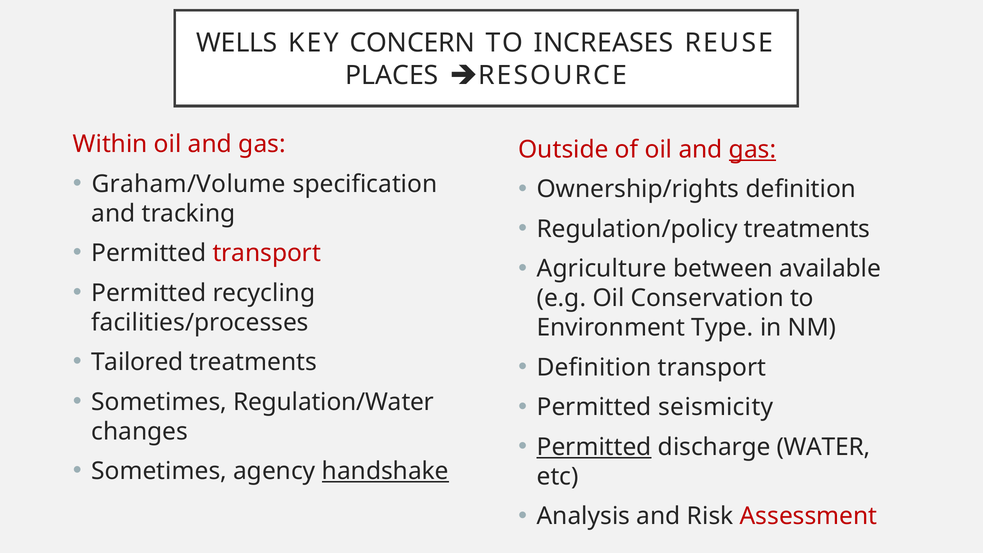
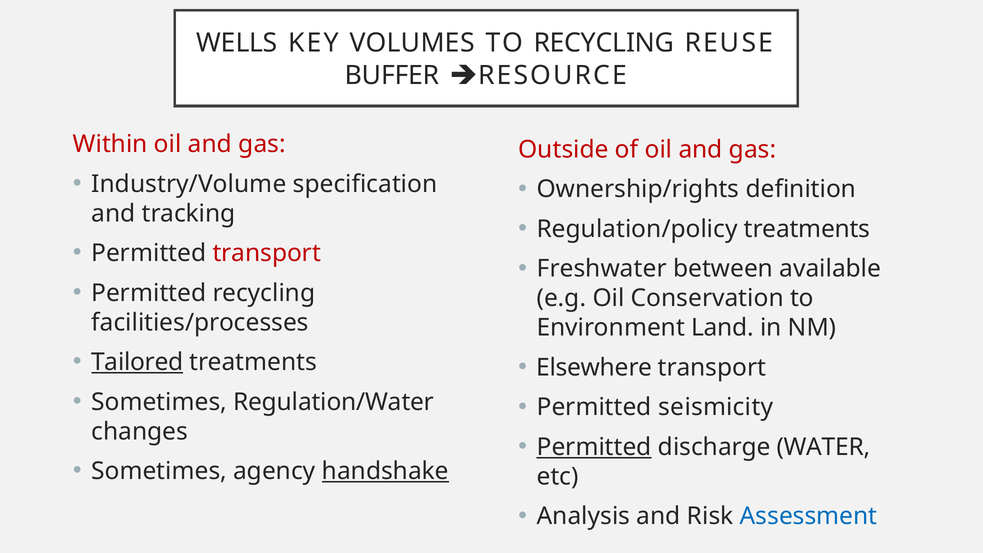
CONCERN: CONCERN -> VOLUMES
TO INCREASES: INCREASES -> RECYCLING
PLACES: PLACES -> BUFFER
gas at (753, 150) underline: present -> none
Graham/Volume: Graham/Volume -> Industry/Volume
Agriculture: Agriculture -> Freshwater
Type: Type -> Land
Tailored underline: none -> present
Definition at (594, 368): Definition -> Elsewhere
Assessment colour: red -> blue
